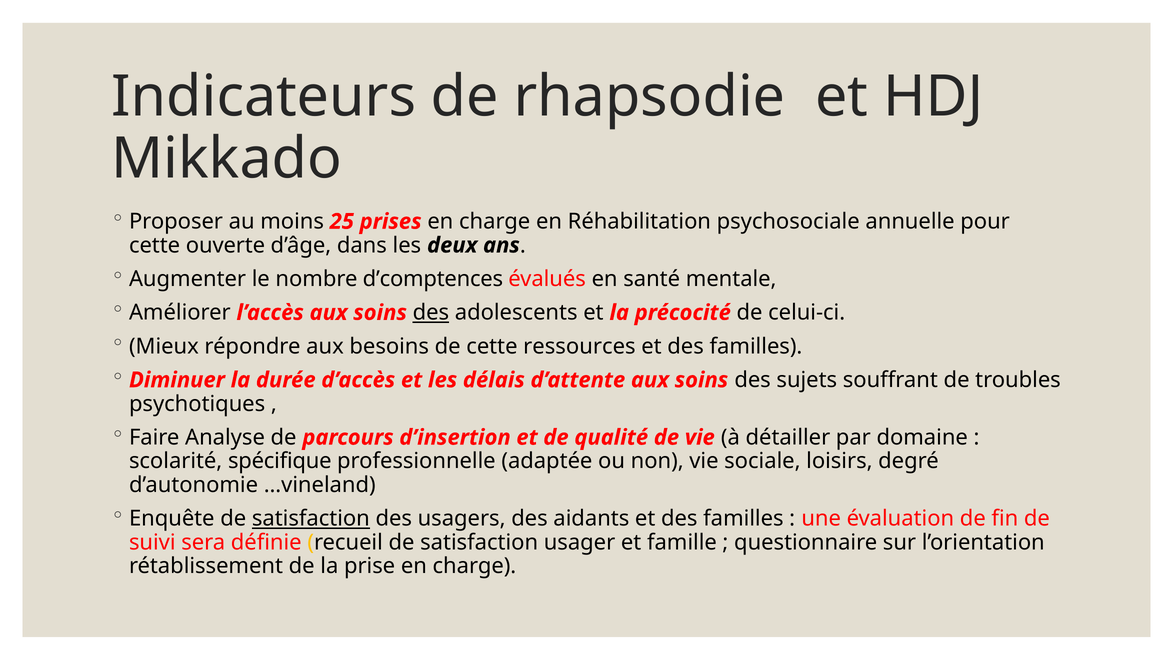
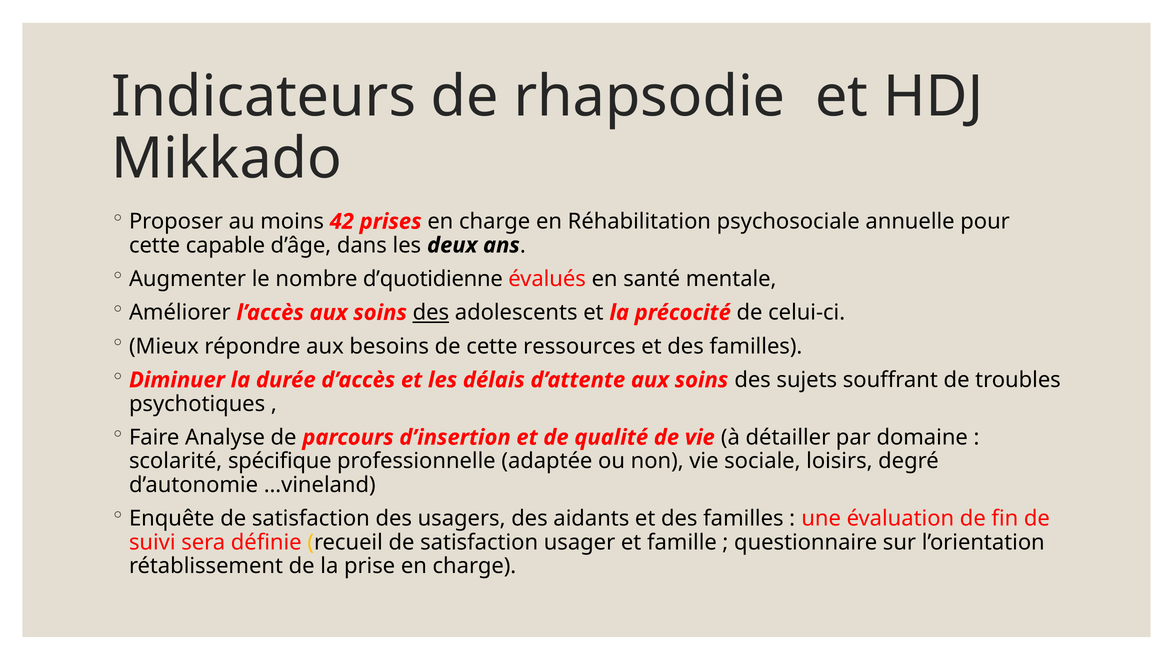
25: 25 -> 42
ouverte: ouverte -> capable
d’comptences: d’comptences -> d’quotidienne
satisfaction at (311, 519) underline: present -> none
